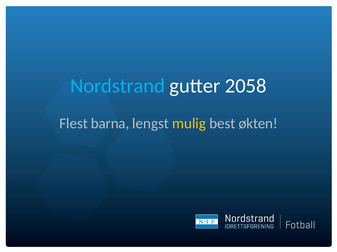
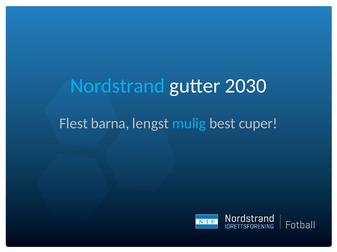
2058: 2058 -> 2030
mulig colour: yellow -> light blue
økten: økten -> cuper
